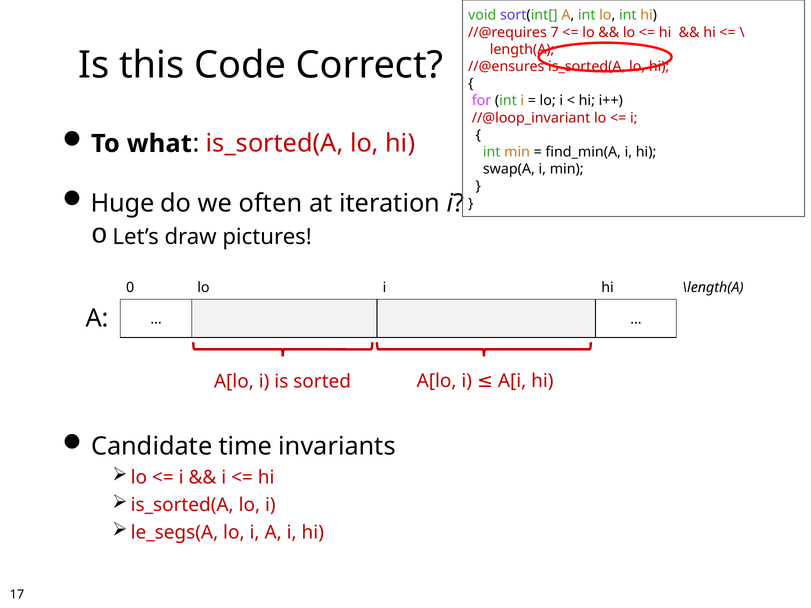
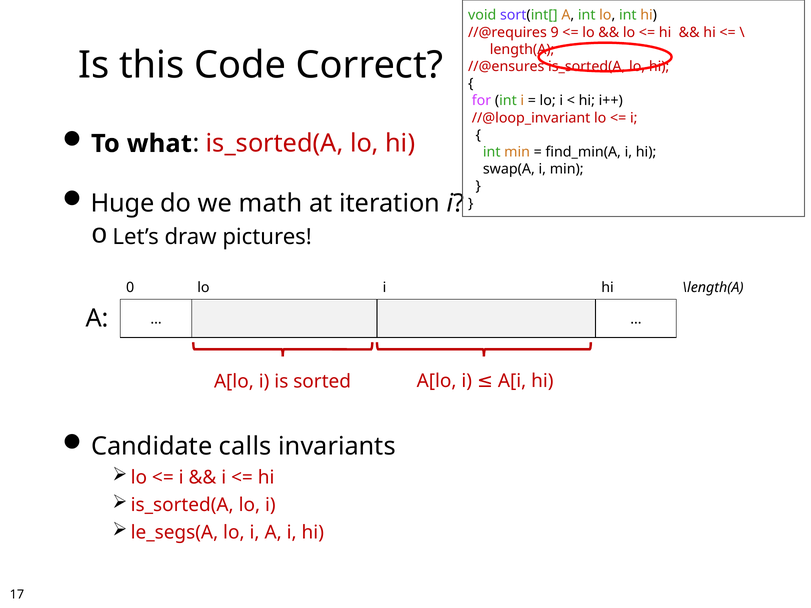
7: 7 -> 9
often: often -> math
time: time -> calls
